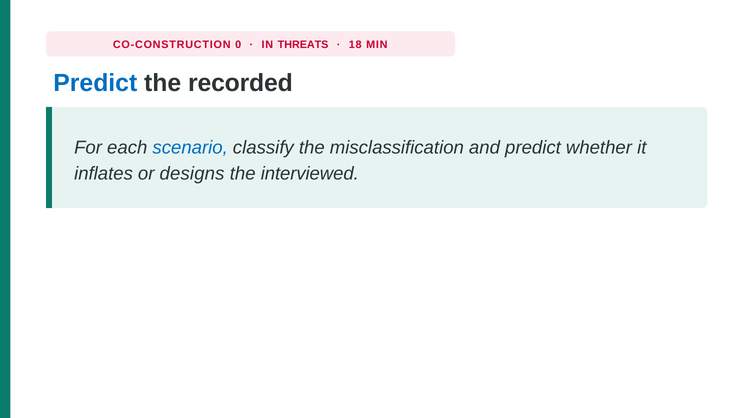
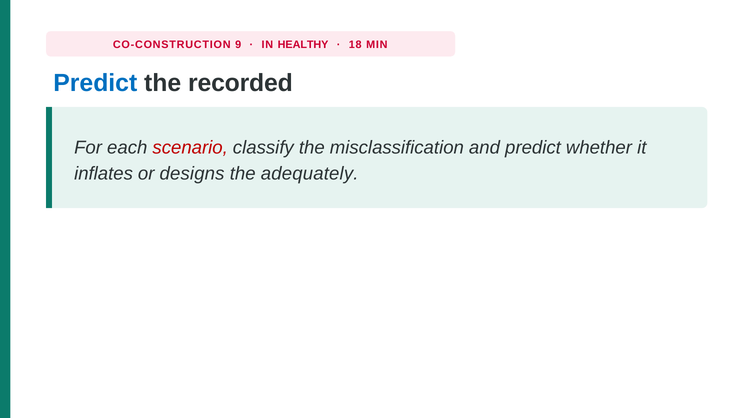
0: 0 -> 9
THREATS: THREATS -> HEALTHY
scenario colour: blue -> red
interviewed: interviewed -> adequately
